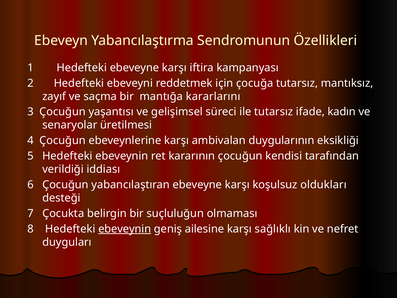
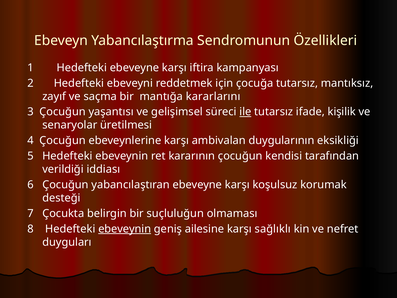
ile underline: none -> present
kadın: kadın -> kişilik
oldukları: oldukları -> korumak
